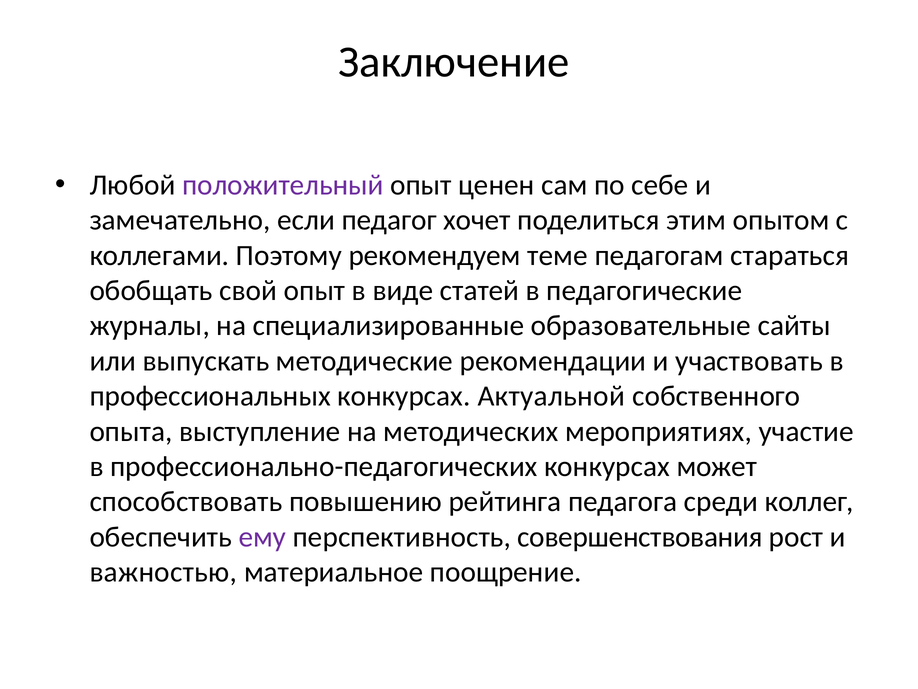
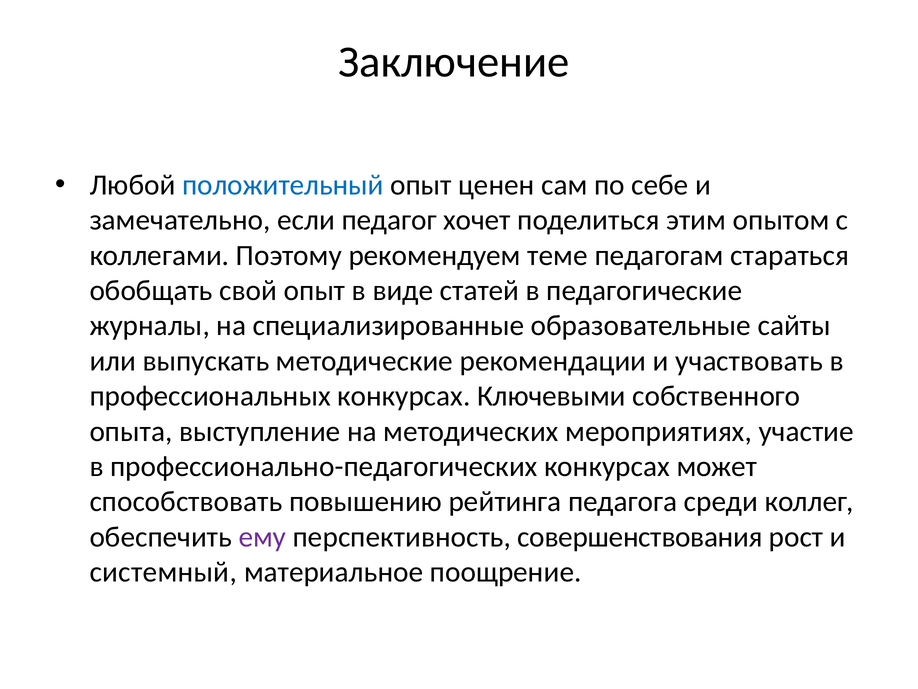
положительный colour: purple -> blue
Актуальной: Актуальной -> Ключевыми
важностью: важностью -> системный
